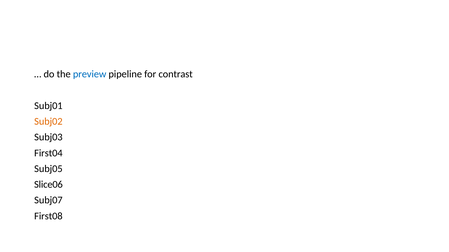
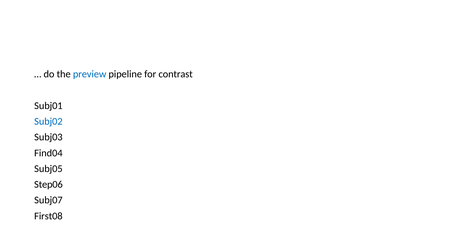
Subj02 colour: orange -> blue
First04: First04 -> Find04
Slice06: Slice06 -> Step06
